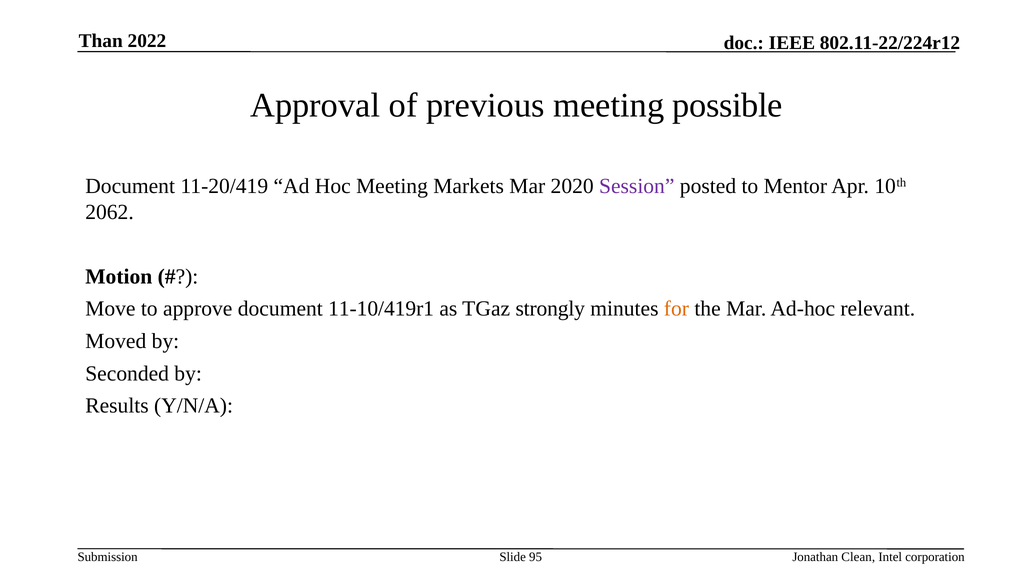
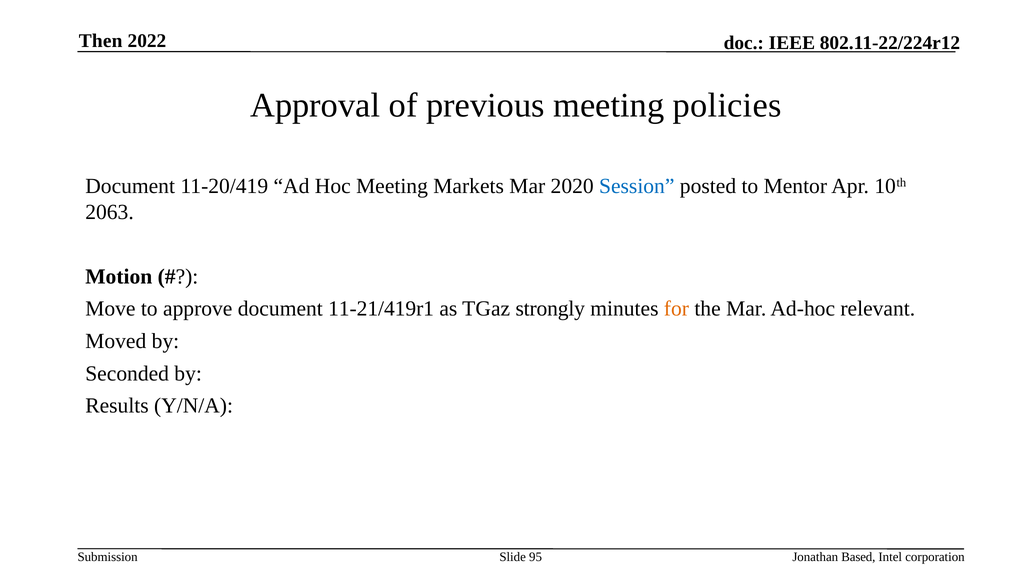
Than: Than -> Then
possible: possible -> policies
Session colour: purple -> blue
2062: 2062 -> 2063
11-10/419r1: 11-10/419r1 -> 11-21/419r1
Clean: Clean -> Based
